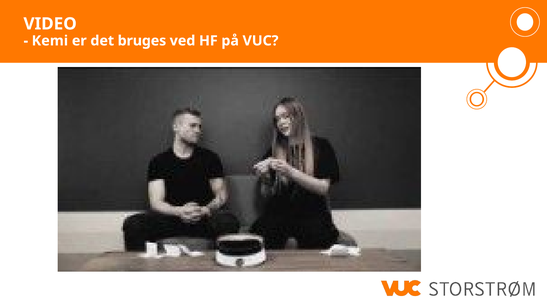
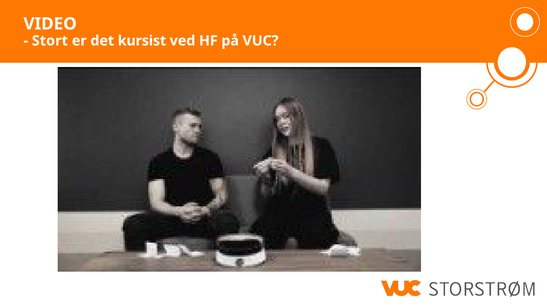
Kemi: Kemi -> Stort
bruges: bruges -> kursist
